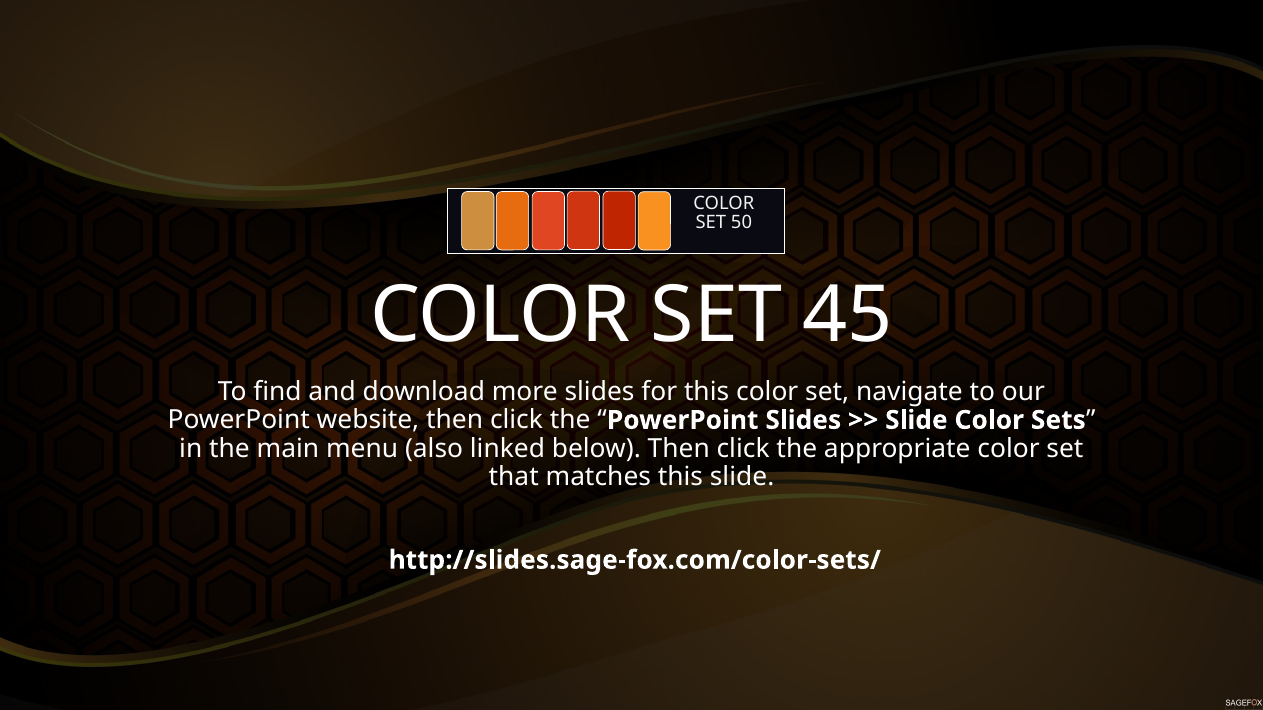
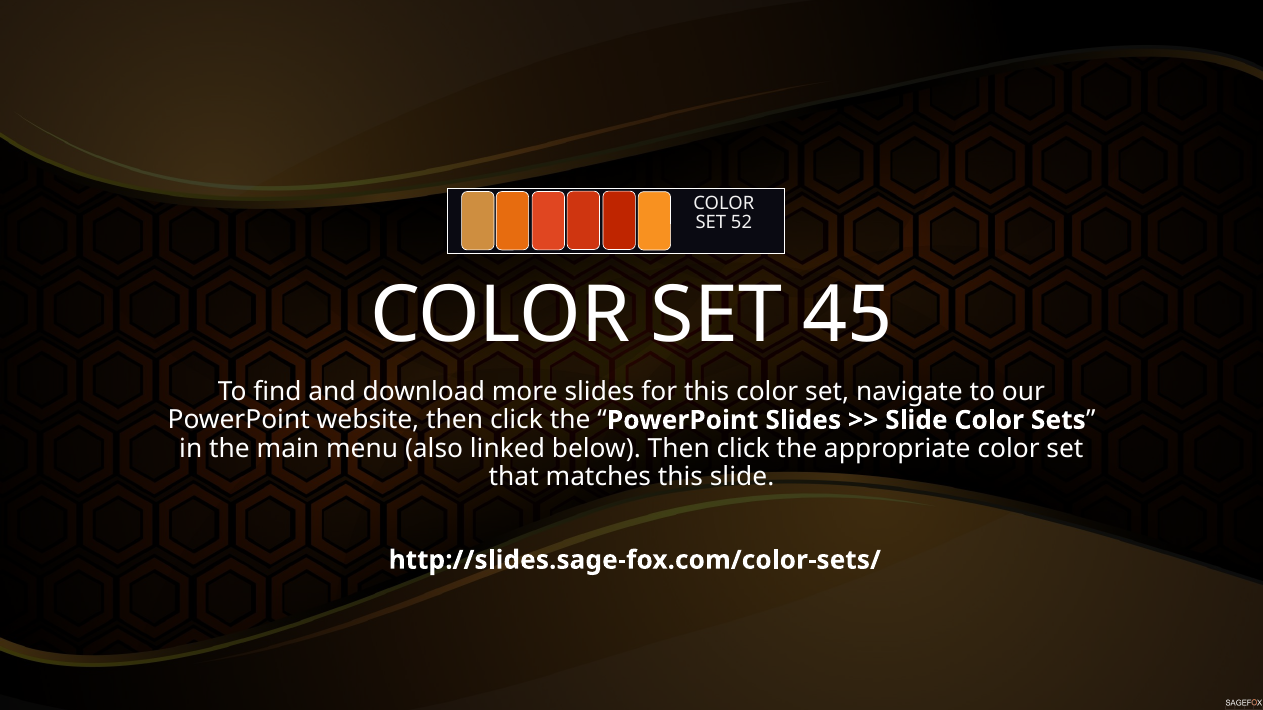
50: 50 -> 52
